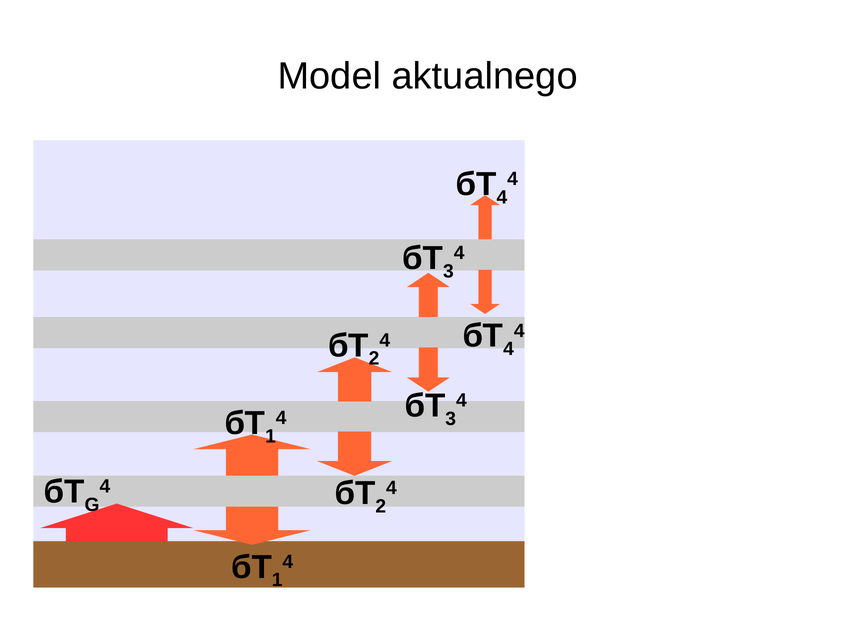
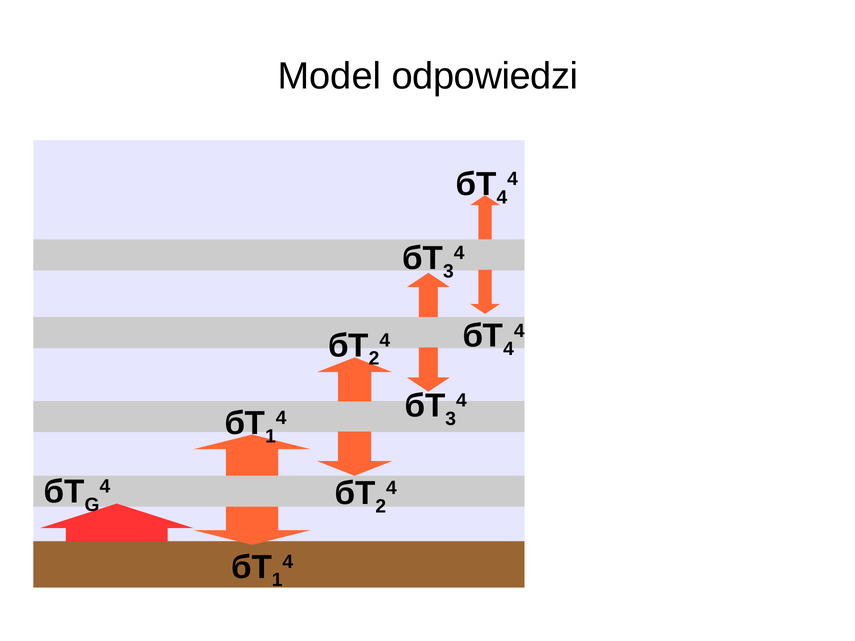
aktualnego: aktualnego -> odpowiedzi
